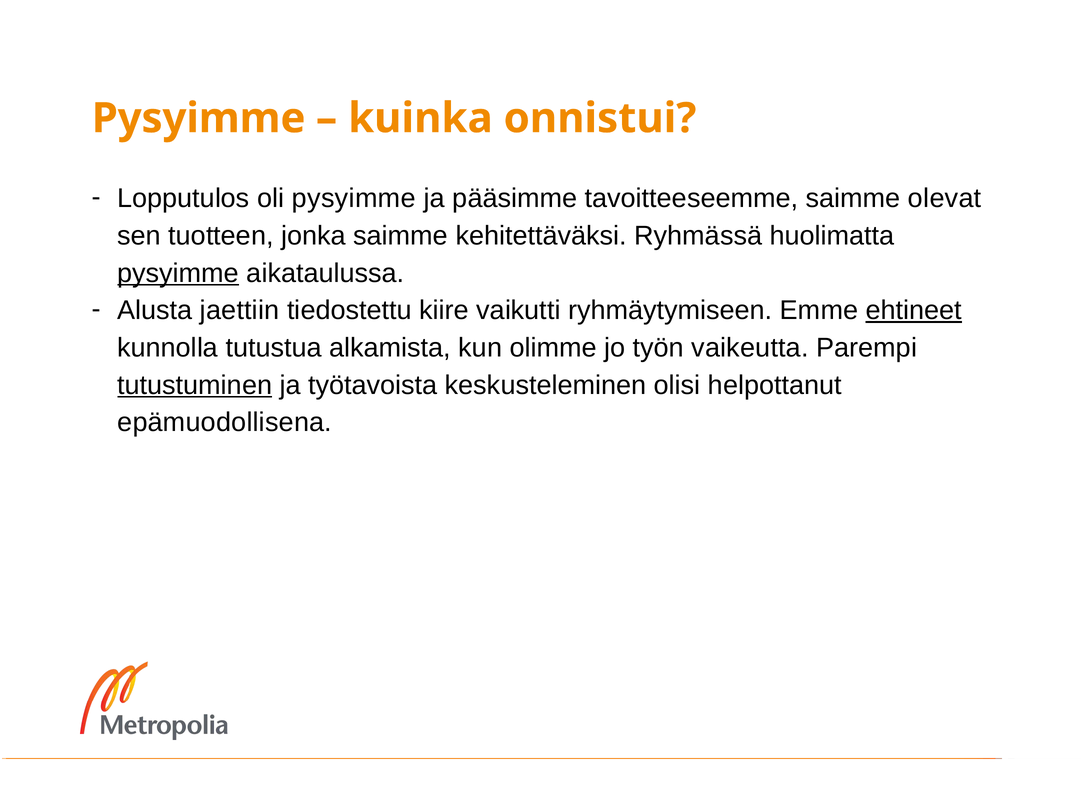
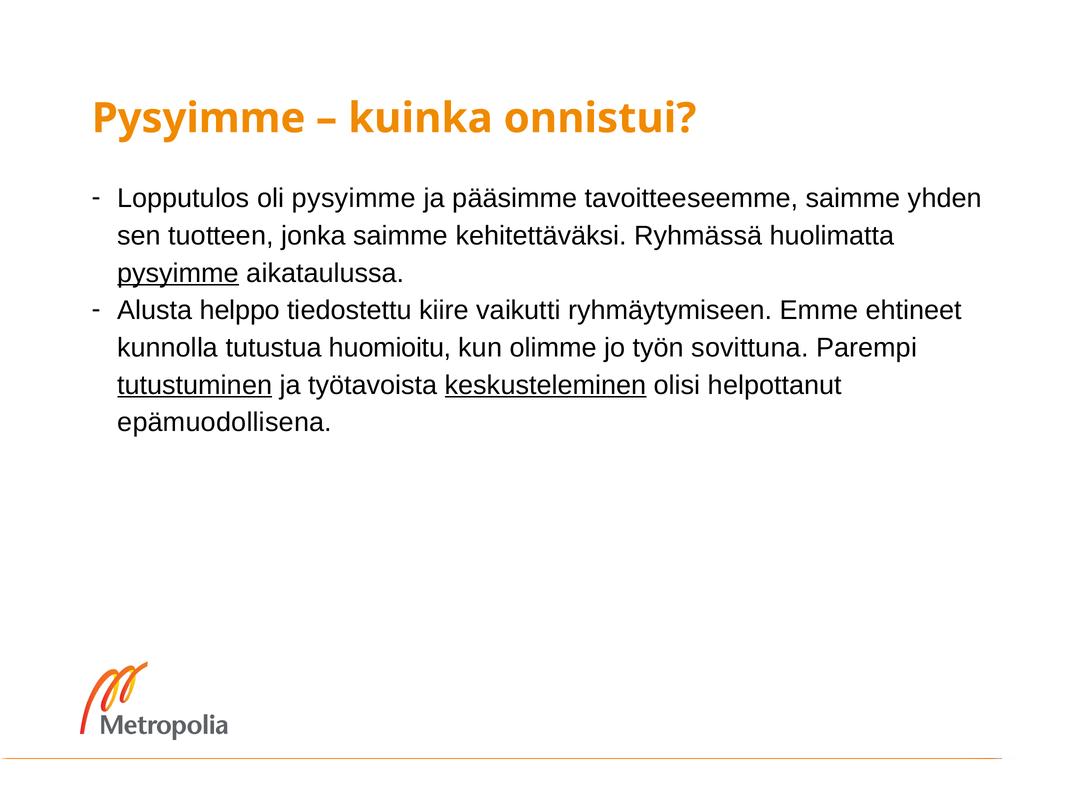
olevat: olevat -> yhden
jaettiin: jaettiin -> helppo
ehtineet underline: present -> none
alkamista: alkamista -> huomioitu
vaikeutta: vaikeutta -> sovittuna
keskusteleminen underline: none -> present
